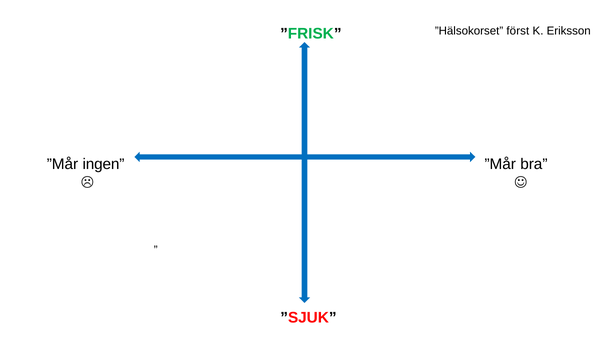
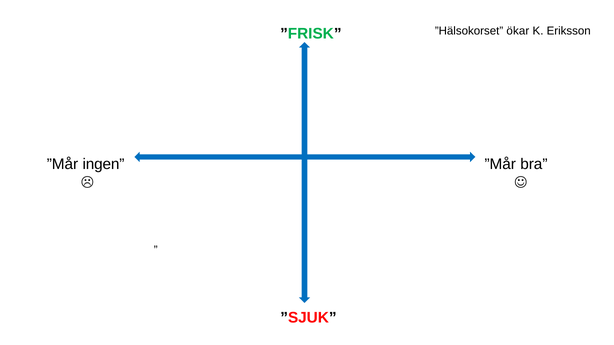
först: först -> ökar
